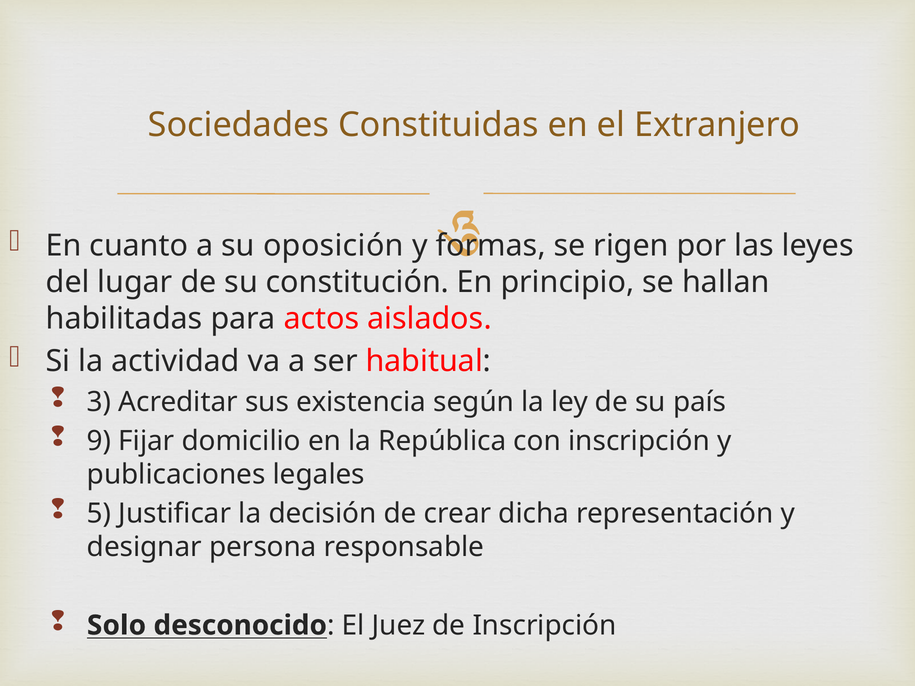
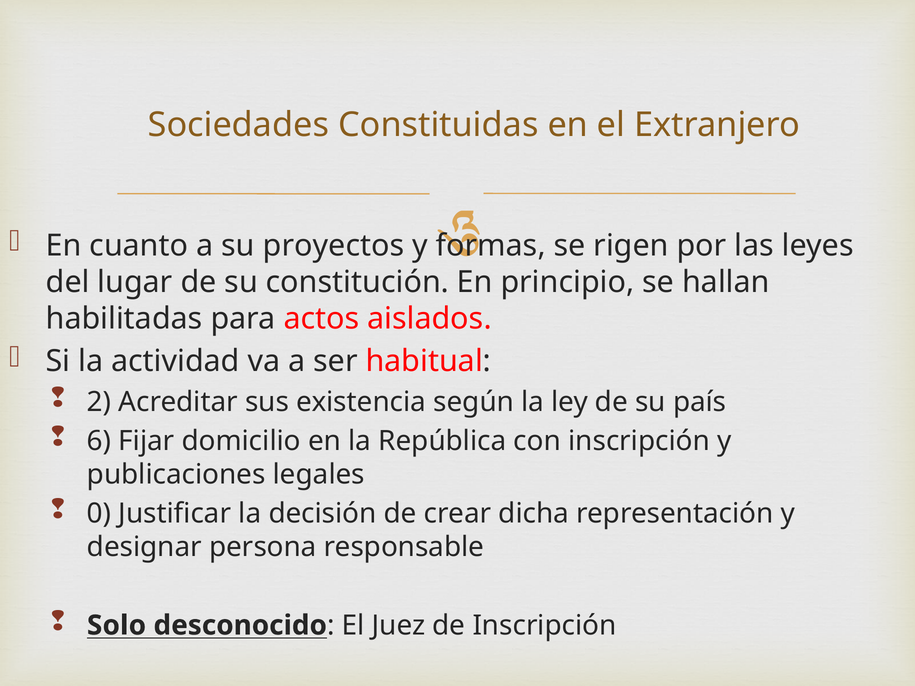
oposición: oposición -> proyectos
3: 3 -> 2
9: 9 -> 6
5: 5 -> 0
